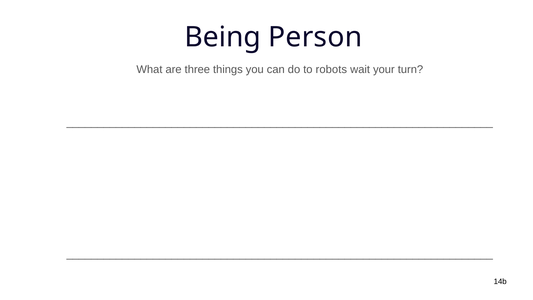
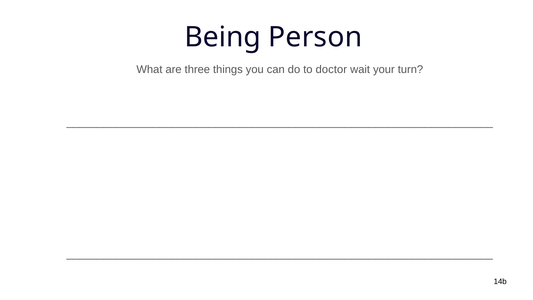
robots: robots -> doctor
